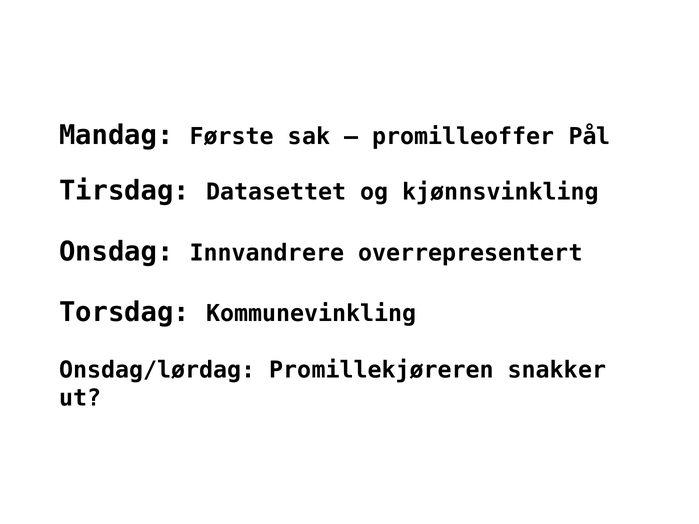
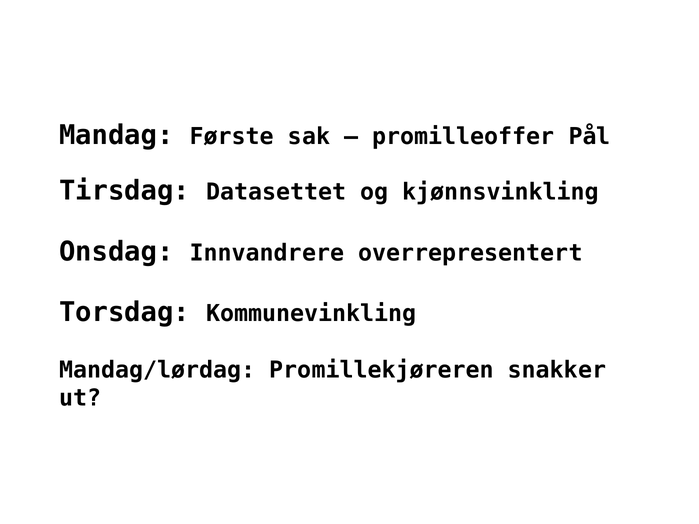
Onsdag/lørdag: Onsdag/lørdag -> Mandag/lørdag
